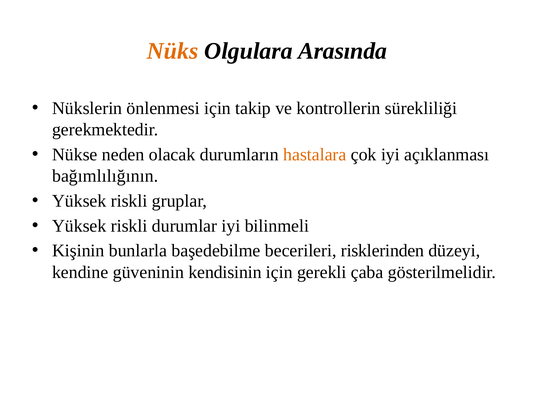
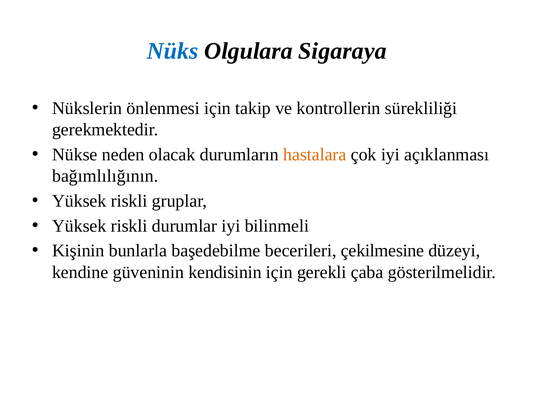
Nüks colour: orange -> blue
Arasında: Arasında -> Sigaraya
risklerinden: risklerinden -> çekilmesine
